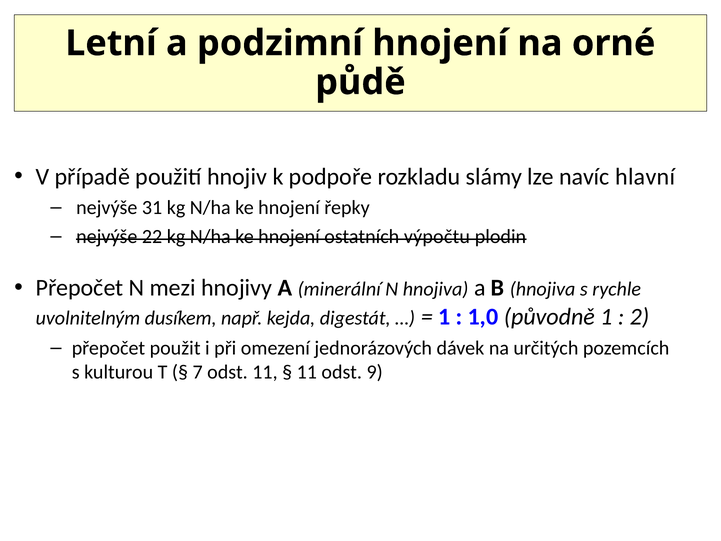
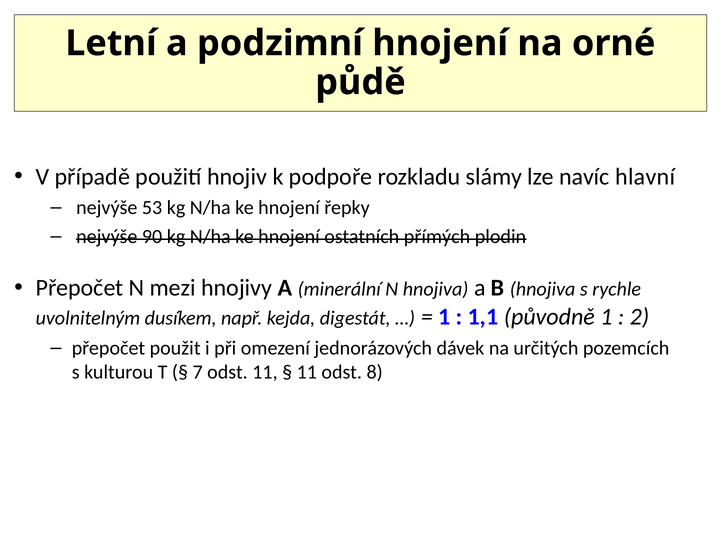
31: 31 -> 53
22: 22 -> 90
výpočtu: výpočtu -> přímých
1,0: 1,0 -> 1,1
9: 9 -> 8
